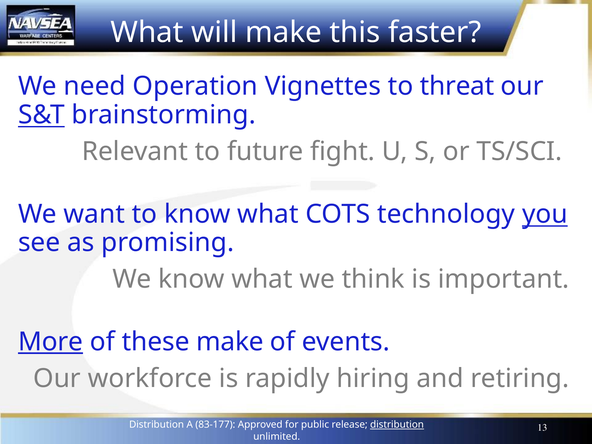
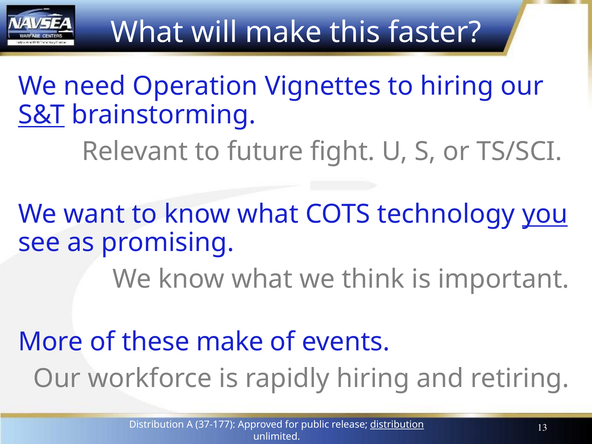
to threat: threat -> hiring
More underline: present -> none
83-177: 83-177 -> 37-177
